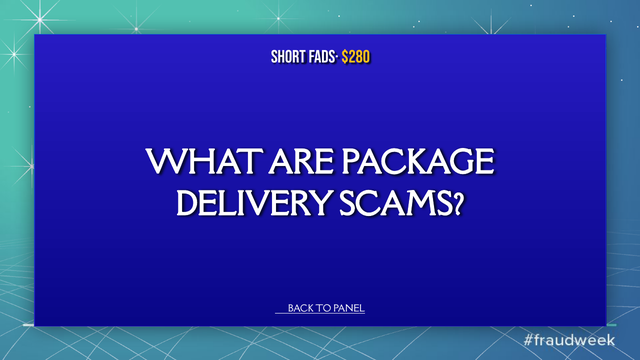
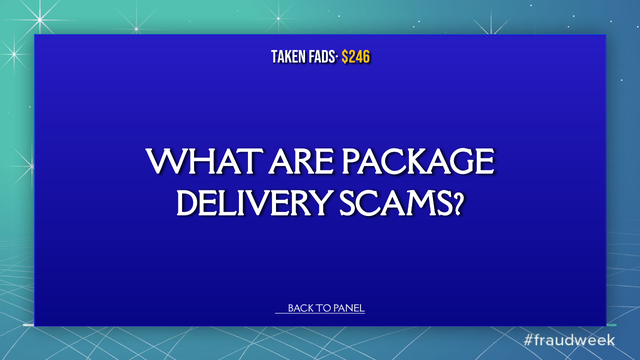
Short: Short -> Taken
$280: $280 -> $246
